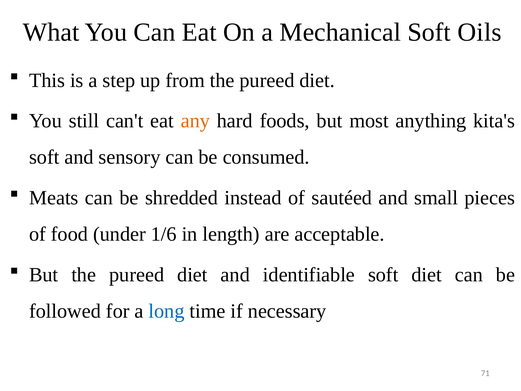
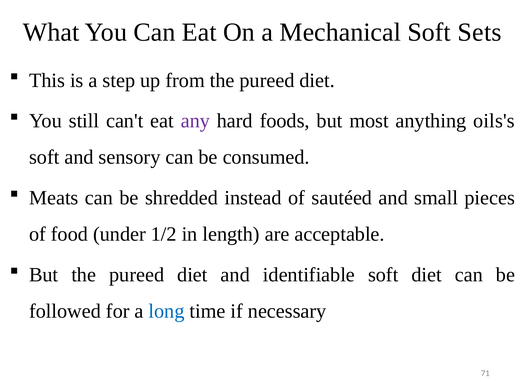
Oils: Oils -> Sets
any colour: orange -> purple
kita's: kita's -> oils's
1/6: 1/6 -> 1/2
